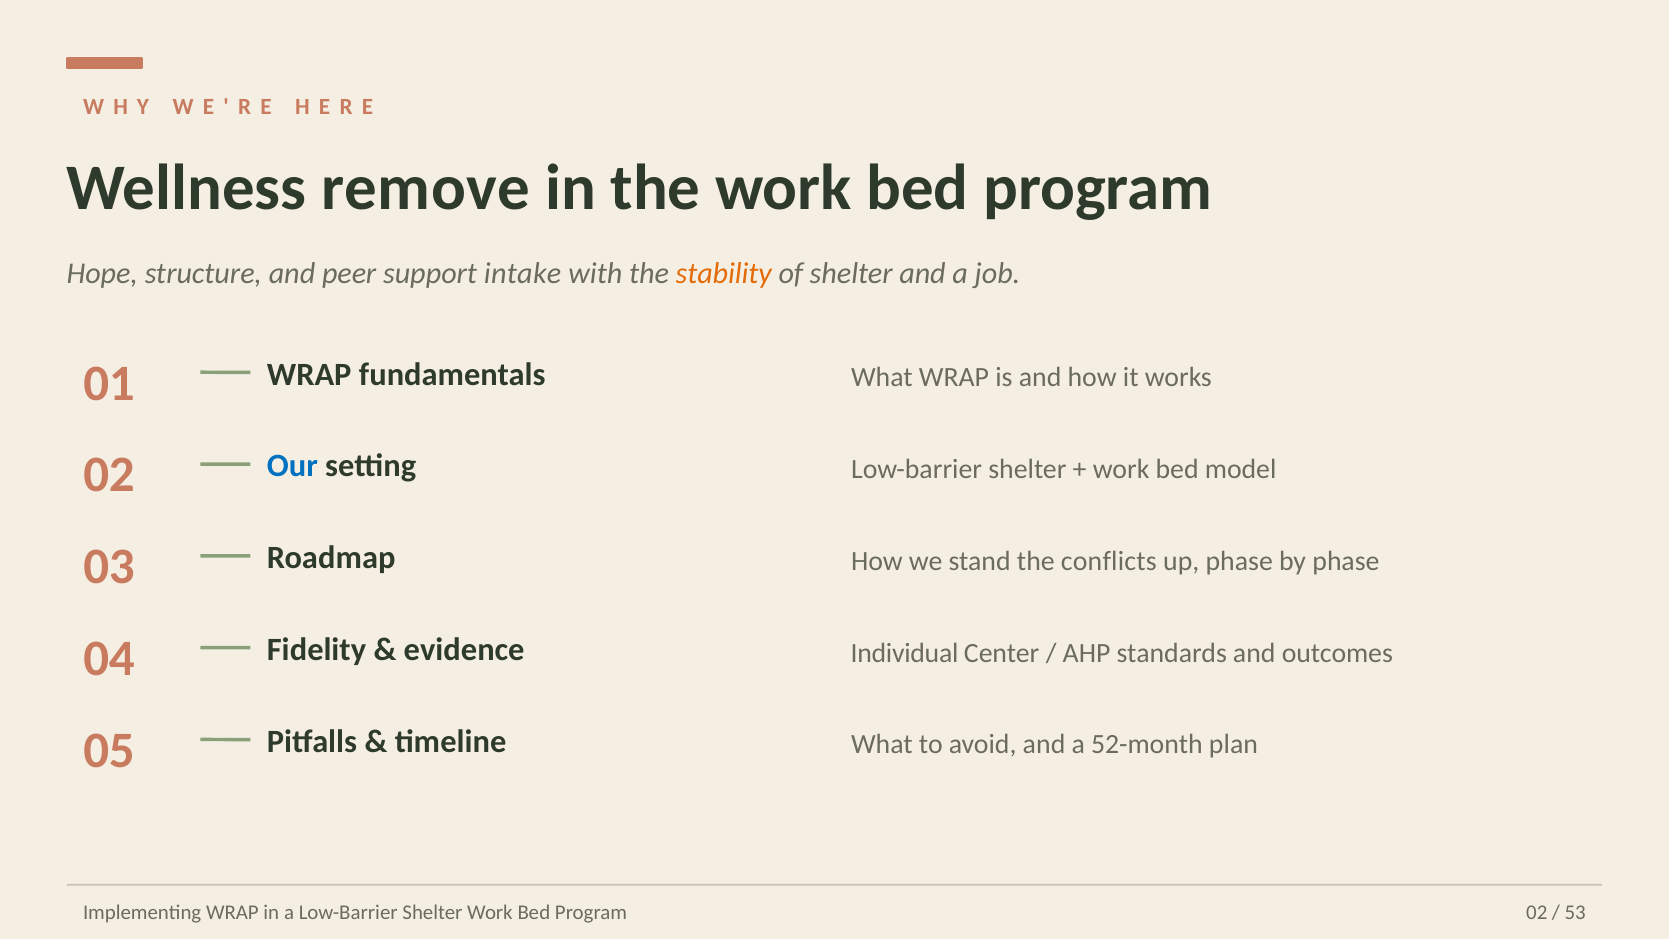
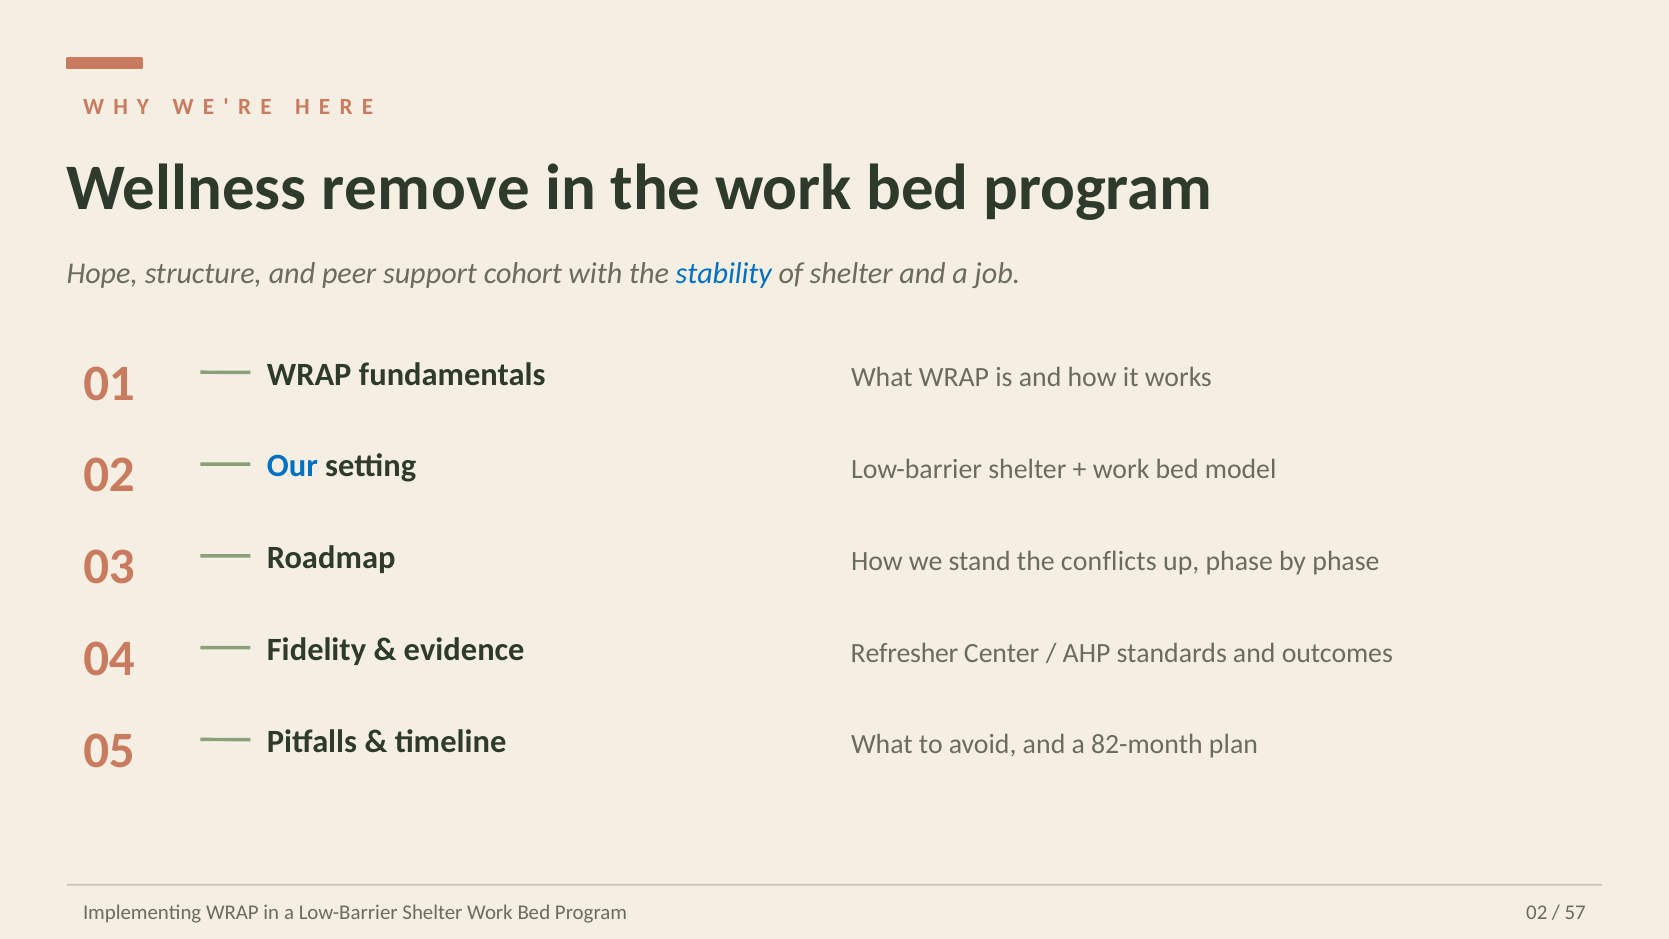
intake: intake -> cohort
stability colour: orange -> blue
Individual: Individual -> Refresher
52-month: 52-month -> 82-month
53: 53 -> 57
